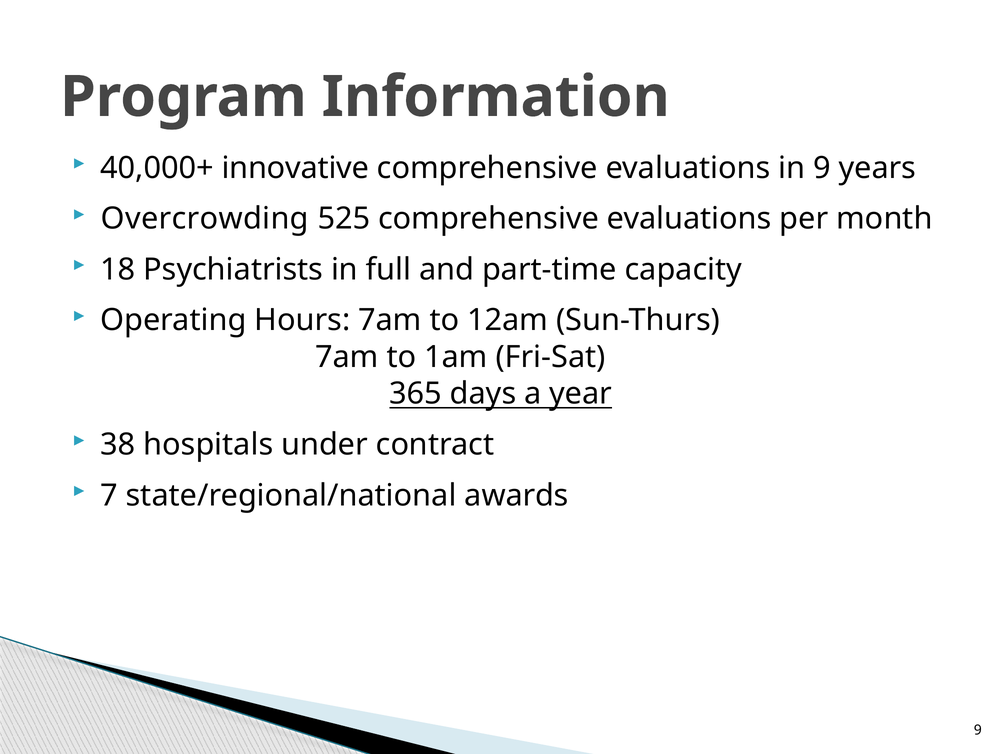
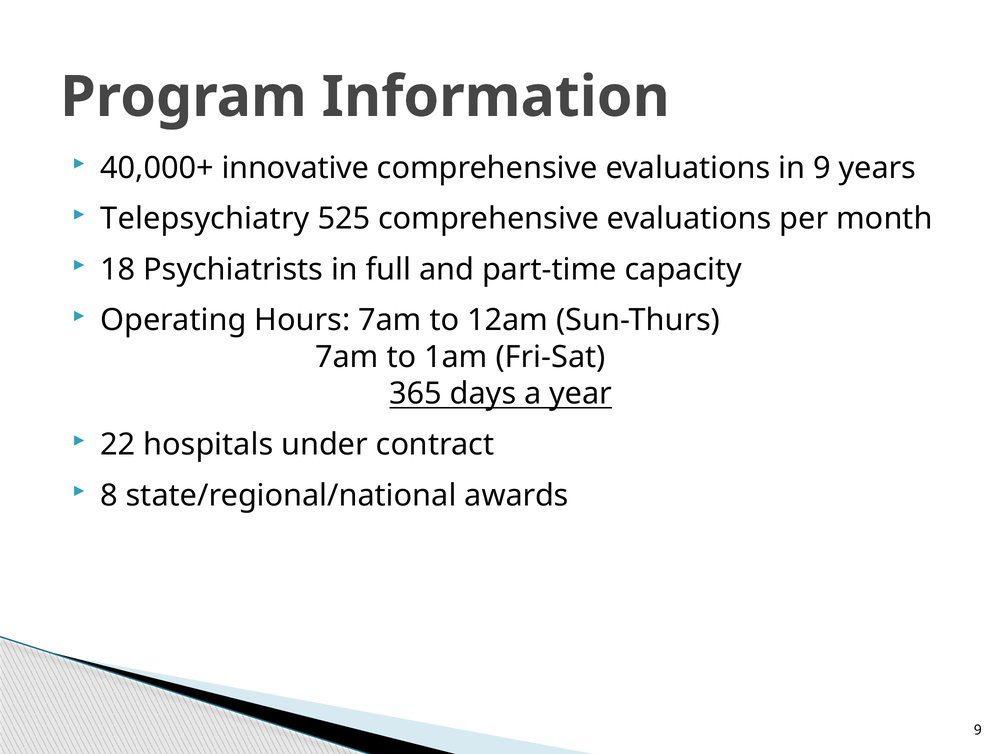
Overcrowding: Overcrowding -> Telepsychiatry
38: 38 -> 22
7: 7 -> 8
